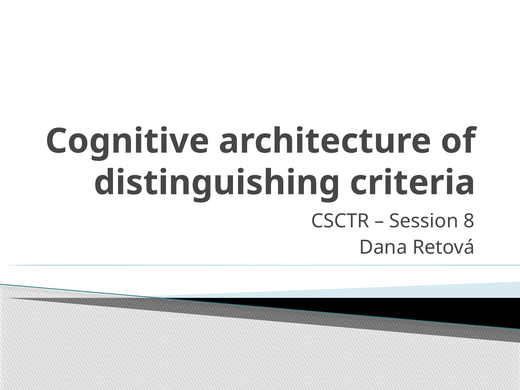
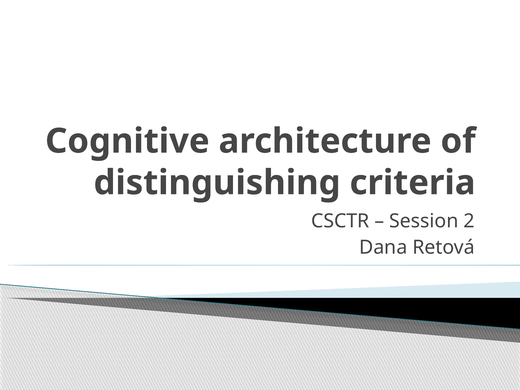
8: 8 -> 2
